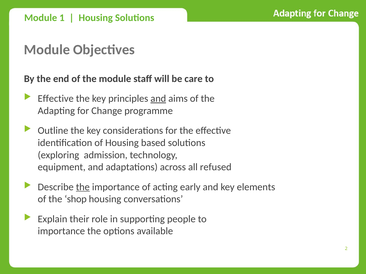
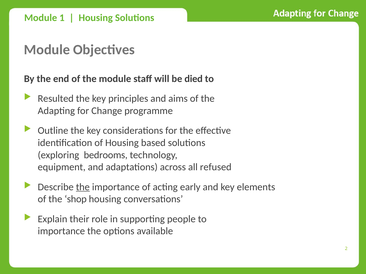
care: care -> died
Effective at (56, 99): Effective -> Resulted
and at (158, 99) underline: present -> none
admission: admission -> bedrooms
